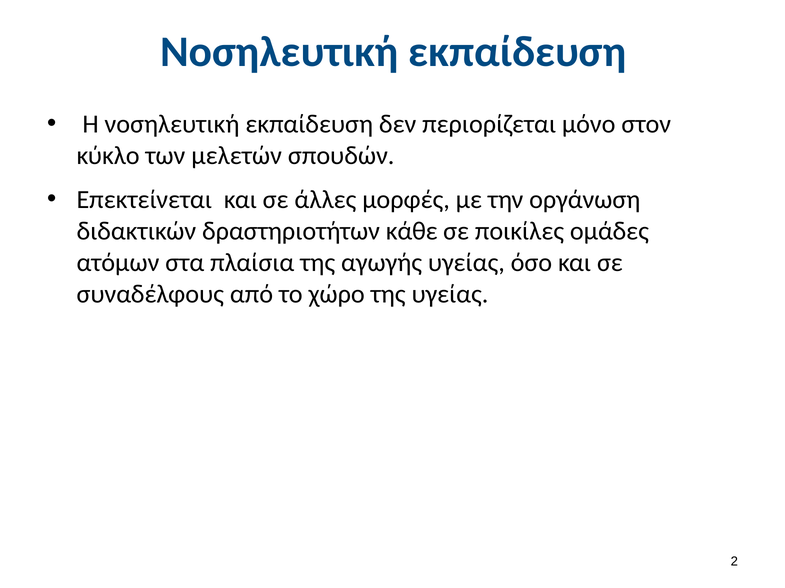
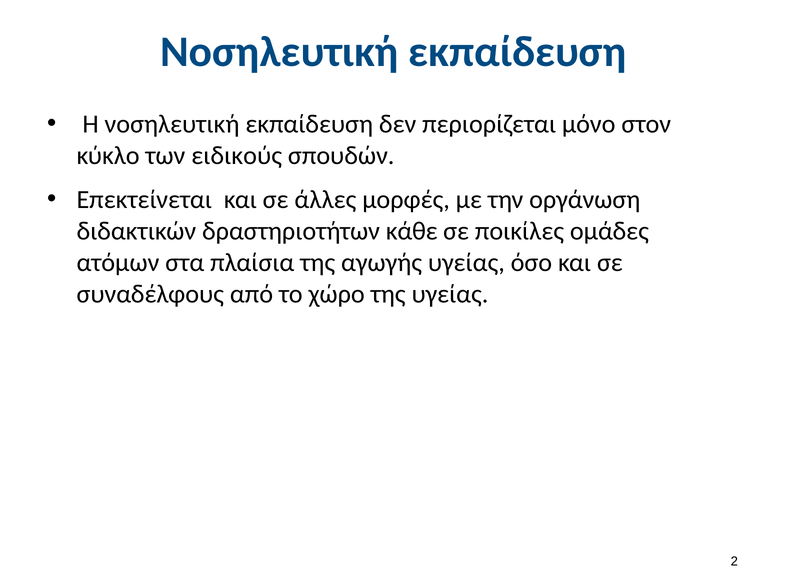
μελετών: μελετών -> ειδικούς
